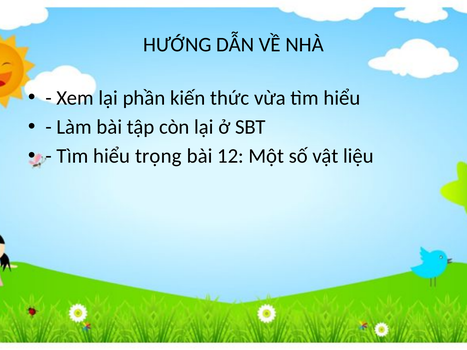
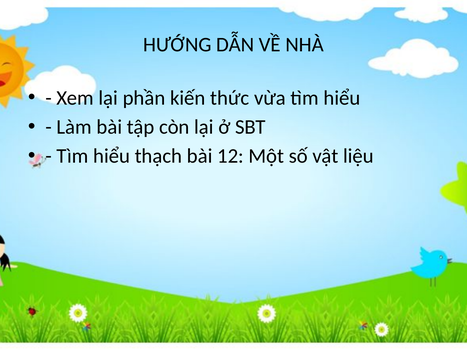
trọng: trọng -> thạch
